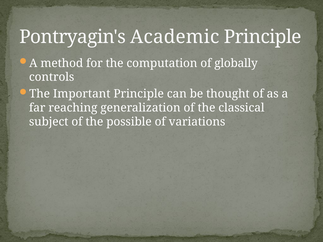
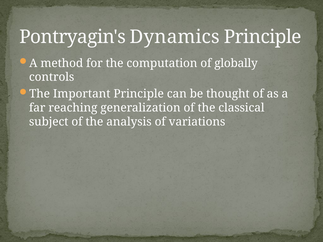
Academic: Academic -> Dynamics
possible: possible -> analysis
